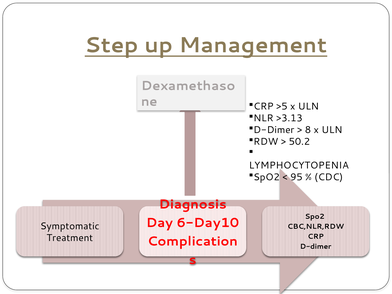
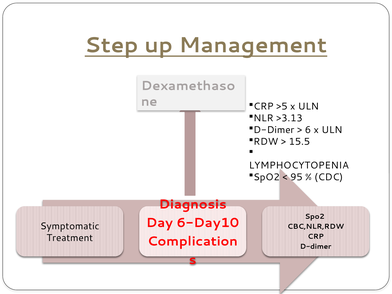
8: 8 -> 6
50.2: 50.2 -> 15.5
